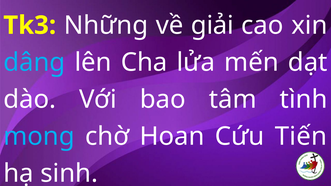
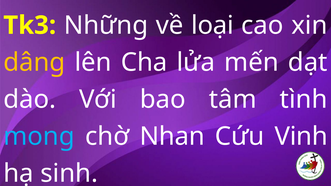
giải: giải -> loại
dâng colour: light blue -> yellow
Hoan: Hoan -> Nhan
Tiến: Tiến -> Vinh
